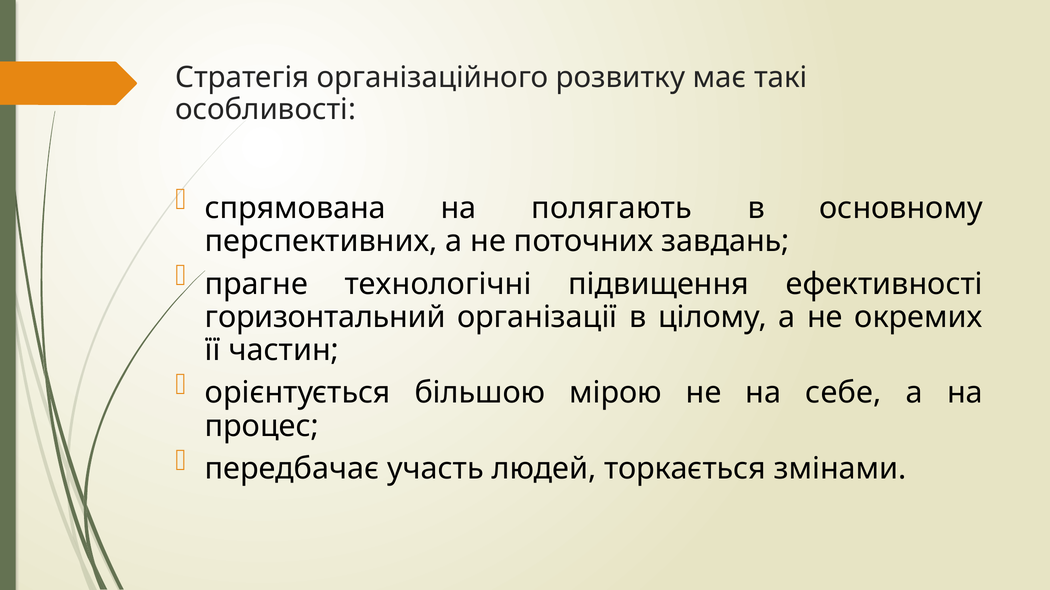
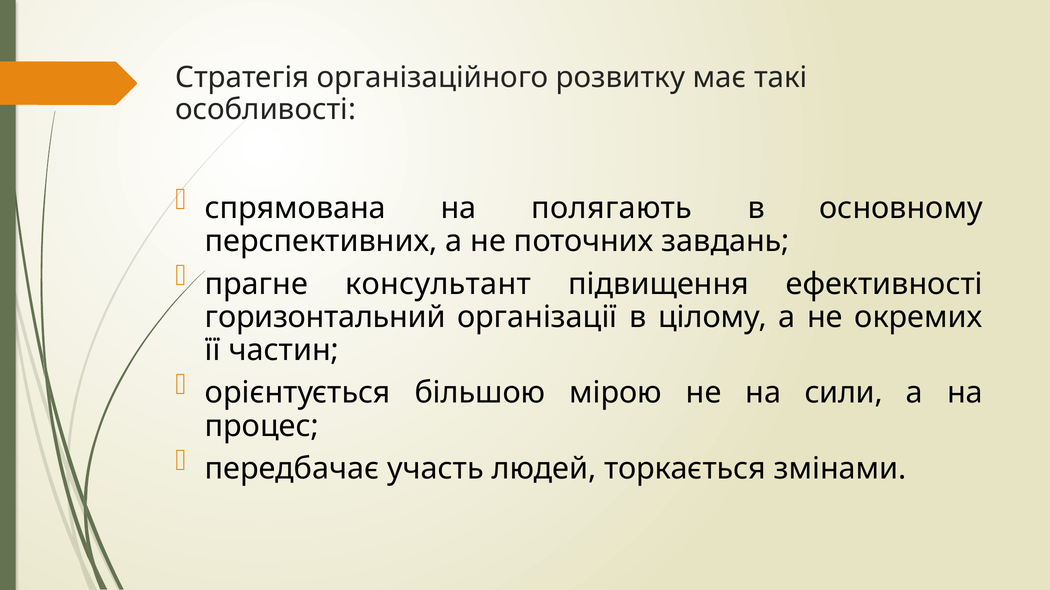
технологічні: технологічні -> консультант
себе: себе -> сили
